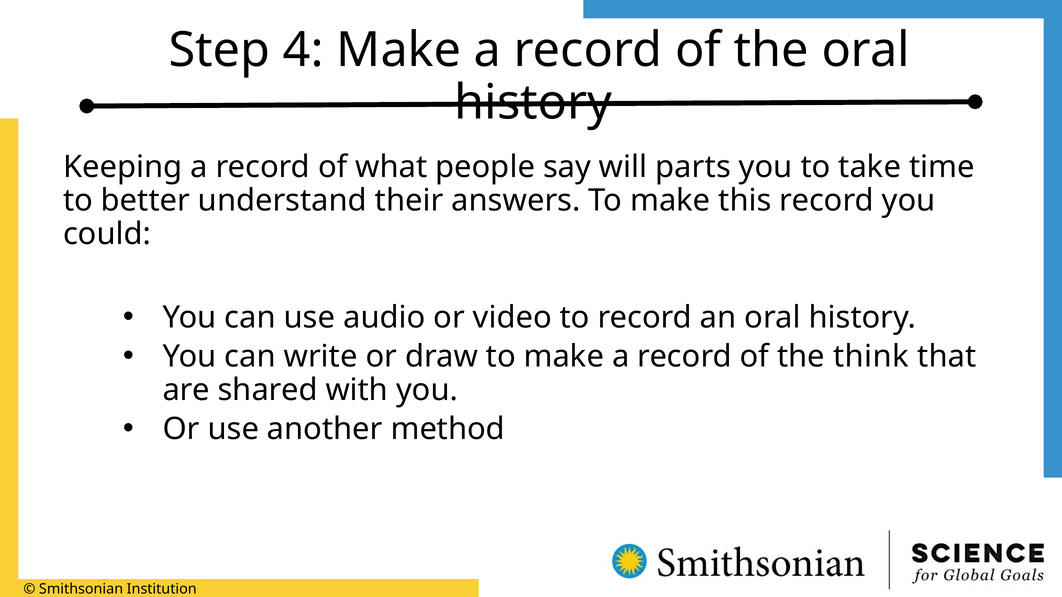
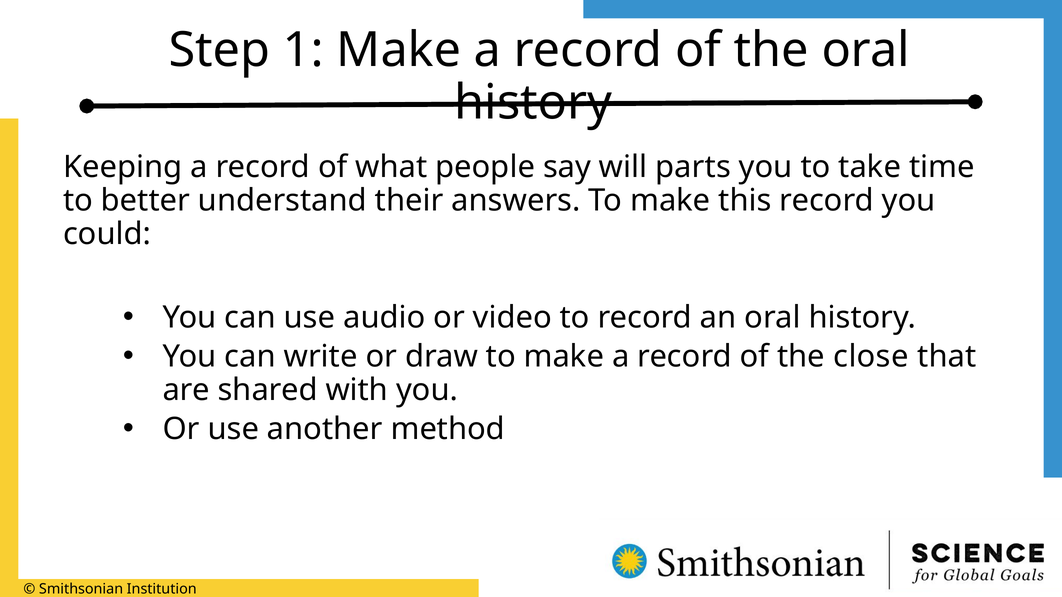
4: 4 -> 1
think: think -> close
